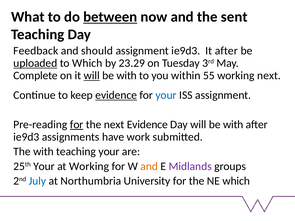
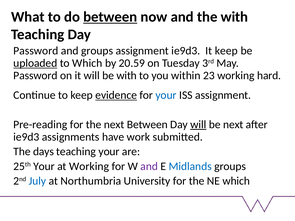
the sent: sent -> with
Feedback at (36, 51): Feedback -> Password
and should: should -> groups
It after: after -> keep
23.29: 23.29 -> 20.59
Complete at (35, 76): Complete -> Password
will at (92, 76) underline: present -> none
55: 55 -> 23
working next: next -> hard
for at (77, 125) underline: present -> none
next Evidence: Evidence -> Between
will at (198, 125) underline: none -> present
with at (233, 125): with -> next
The with: with -> days
and at (149, 166) colour: orange -> purple
Midlands colour: purple -> blue
